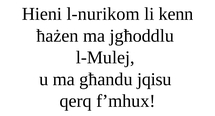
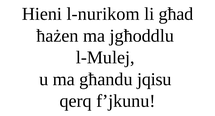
kenn: kenn -> għad
f’mhux: f’mhux -> f’jkunu
